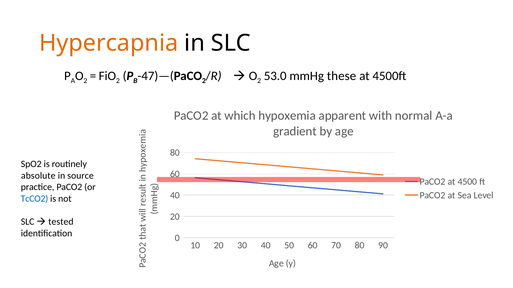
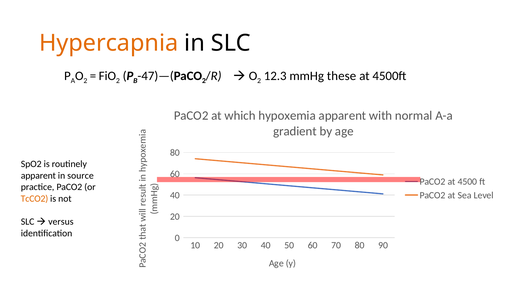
53.0: 53.0 -> 12.3
absolute at (38, 176): absolute -> apparent
TcCO2 colour: blue -> orange
tested: tested -> versus
